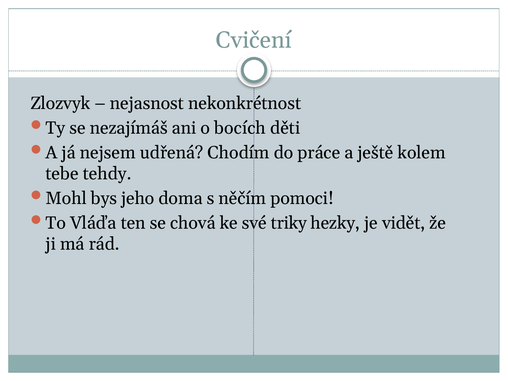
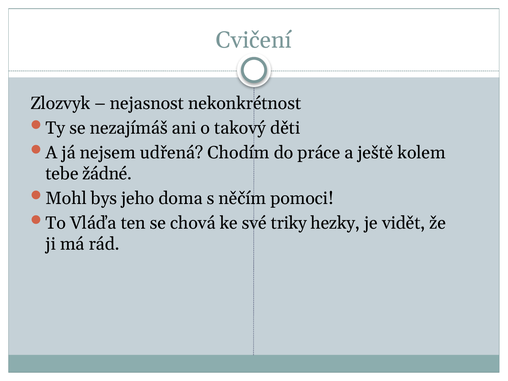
bocích: bocích -> takový
tehdy: tehdy -> žádné
